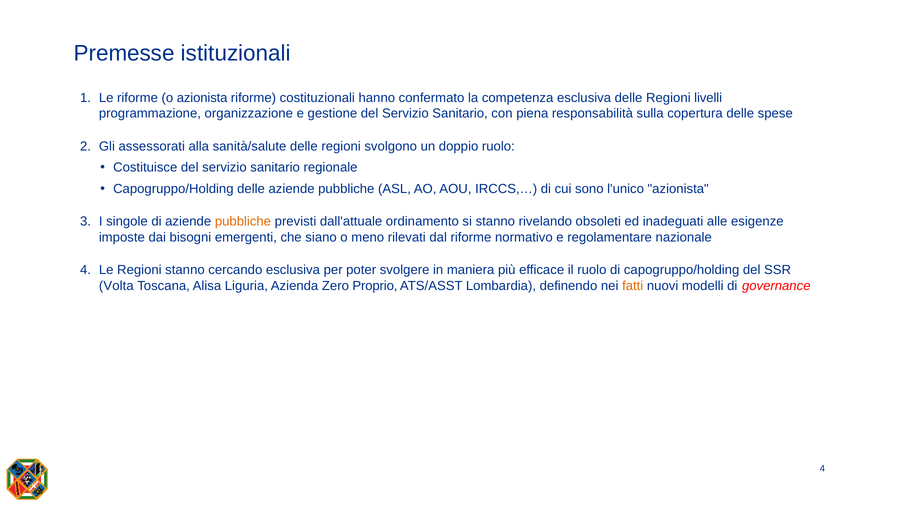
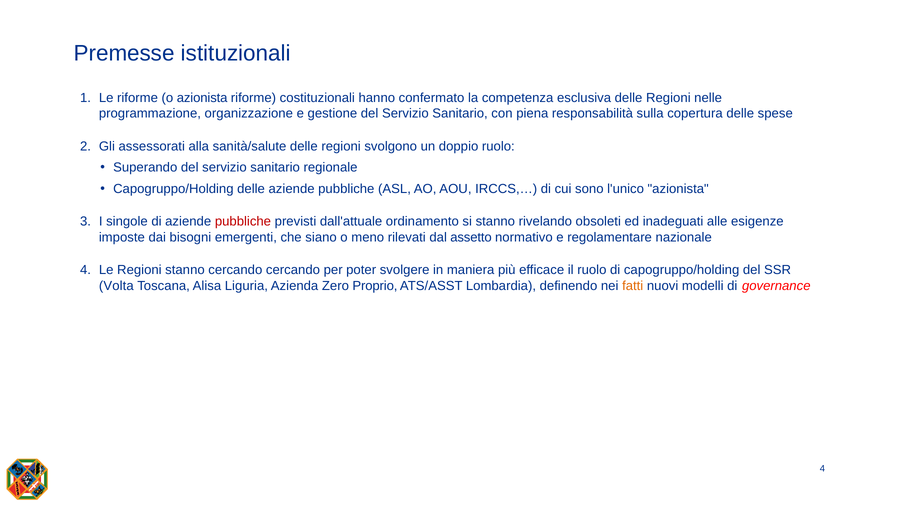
livelli: livelli -> nelle
Costituisce: Costituisce -> Superando
pubbliche at (243, 221) colour: orange -> red
dal riforme: riforme -> assetto
cercando esclusiva: esclusiva -> cercando
